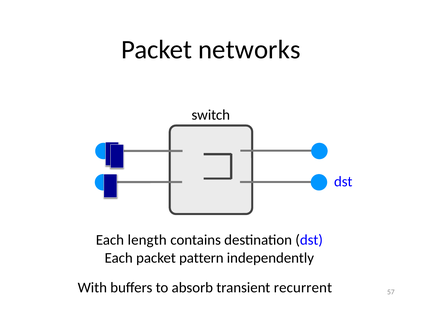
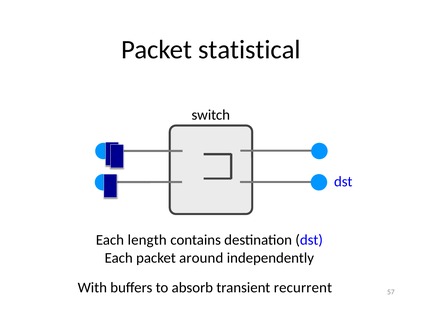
networks: networks -> statistical
pattern: pattern -> around
